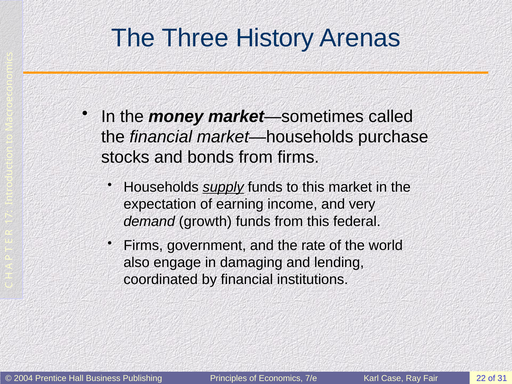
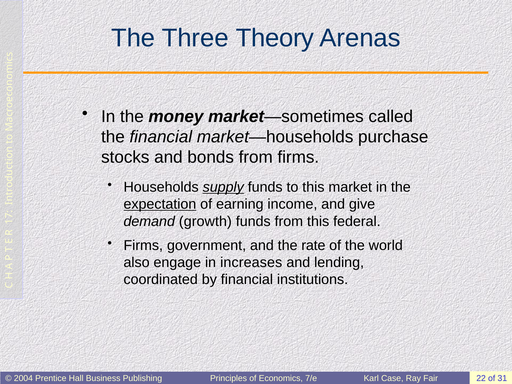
History: History -> Theory
expectation underline: none -> present
very: very -> give
damaging: damaging -> increases
